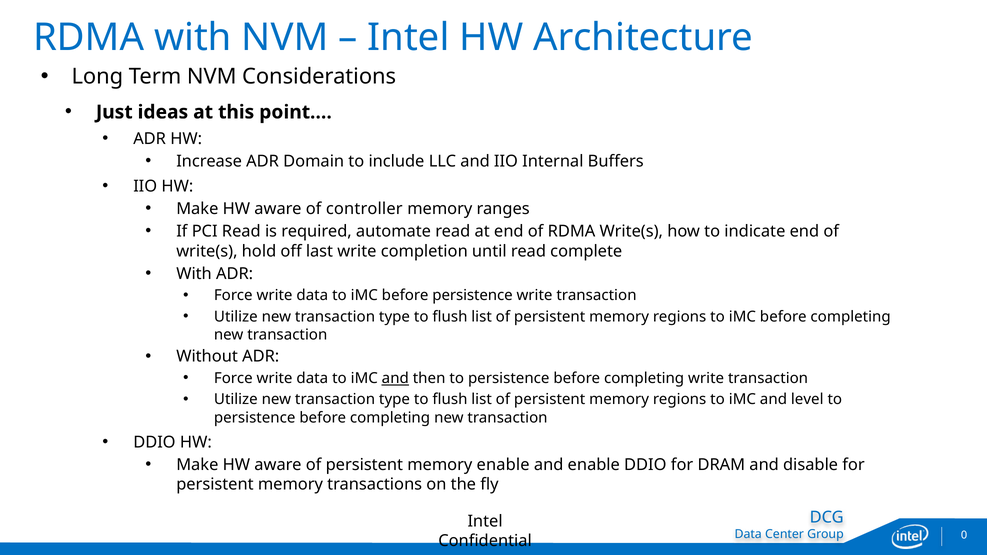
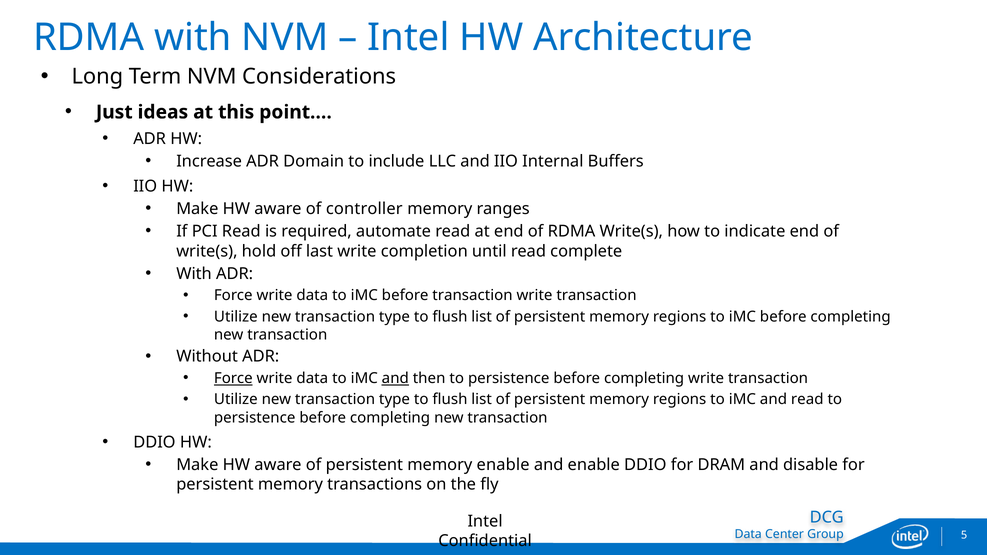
before persistence: persistence -> transaction
Force at (233, 379) underline: none -> present
and level: level -> read
0: 0 -> 5
